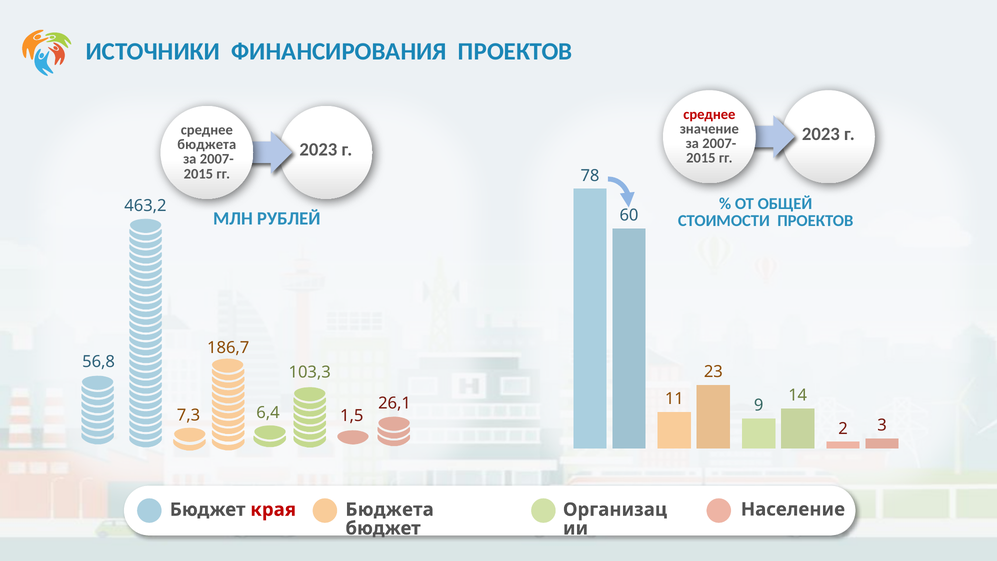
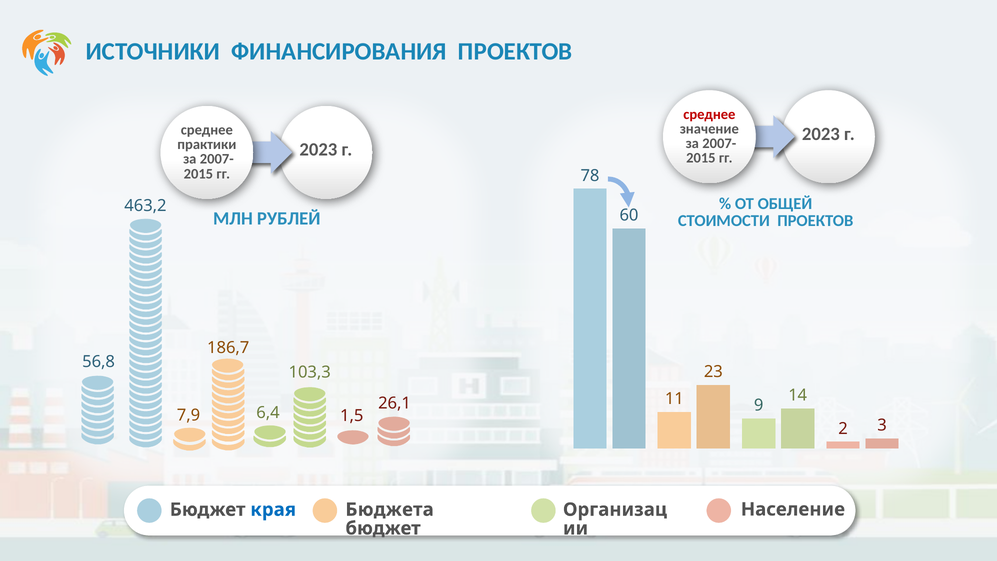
бюджета at (207, 145): бюджета -> практики
7,3: 7,3 -> 7,9
края colour: red -> blue
